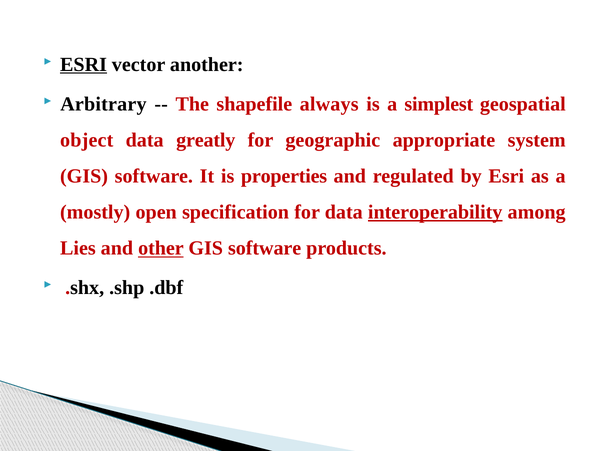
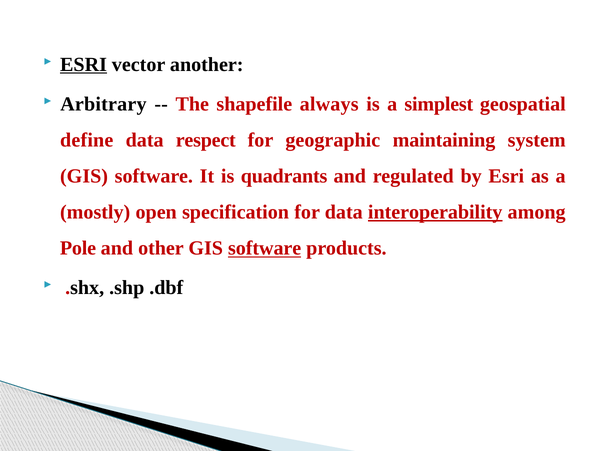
object: object -> define
greatly: greatly -> respect
appropriate: appropriate -> maintaining
properties: properties -> quadrants
Lies: Lies -> Pole
other underline: present -> none
software at (265, 249) underline: none -> present
